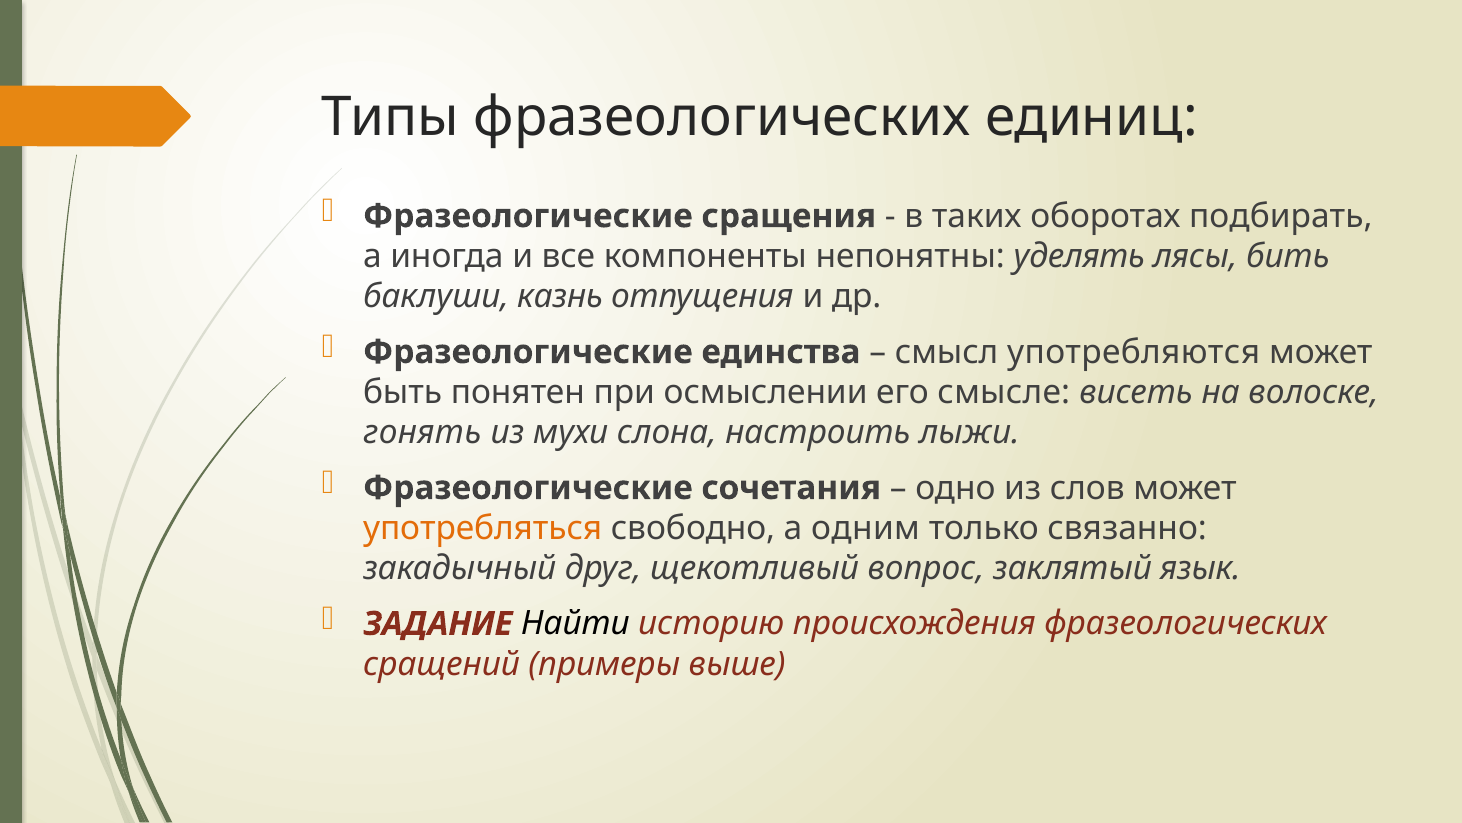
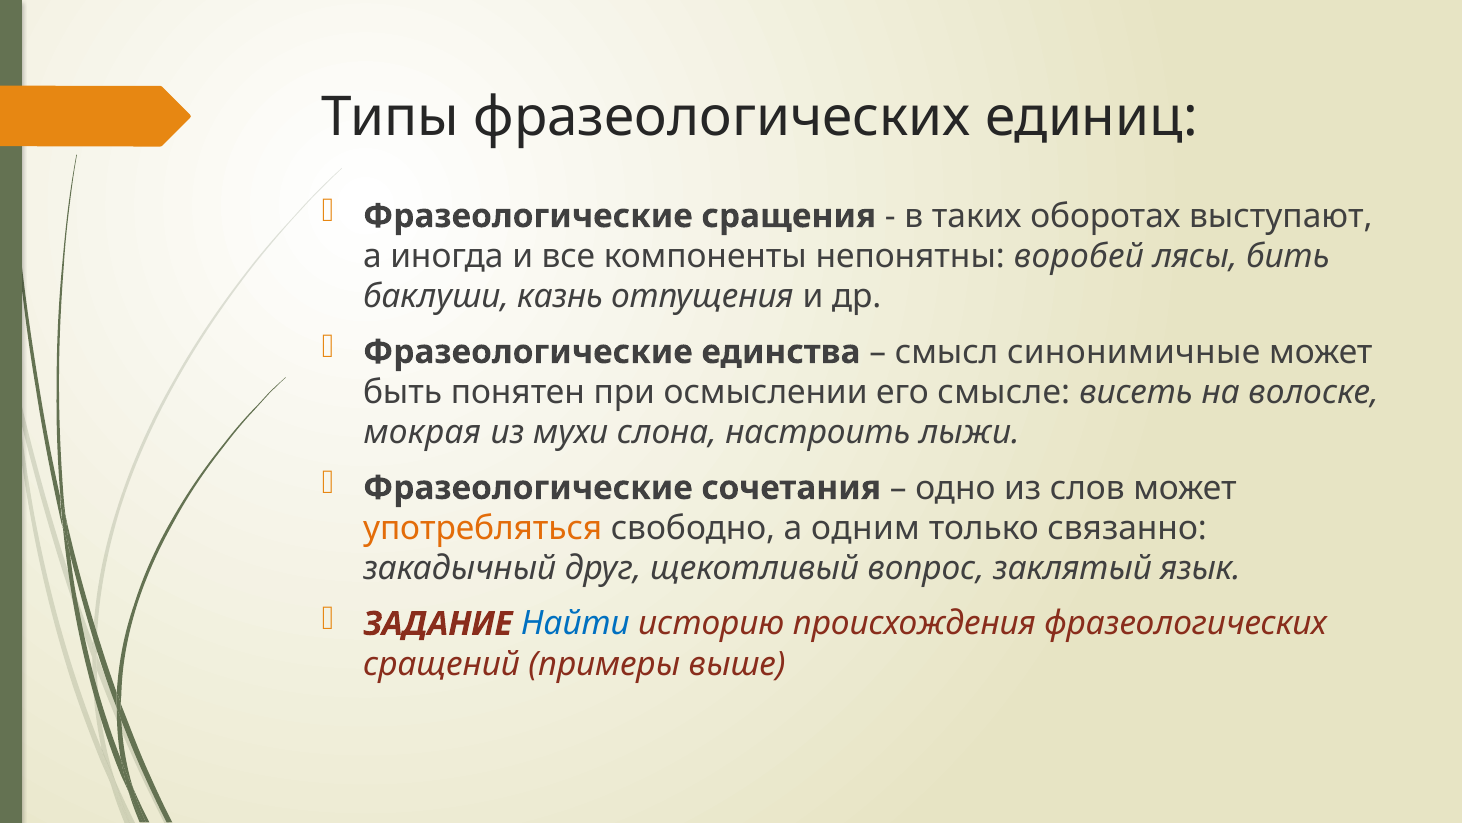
подбирать: подбирать -> выступают
уделять: уделять -> воробей
употребляются: употребляются -> синонимичные
гонять: гонять -> мокрая
Найти colour: black -> blue
